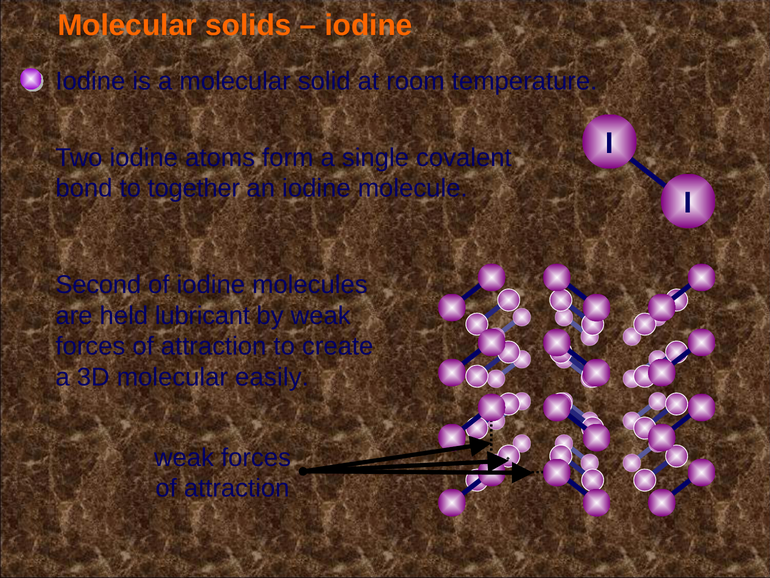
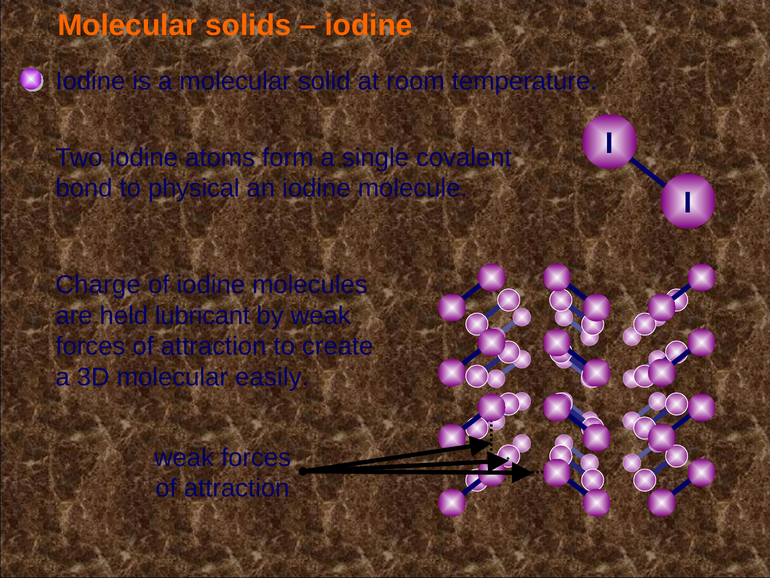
together: together -> physical
Second: Second -> Charge
